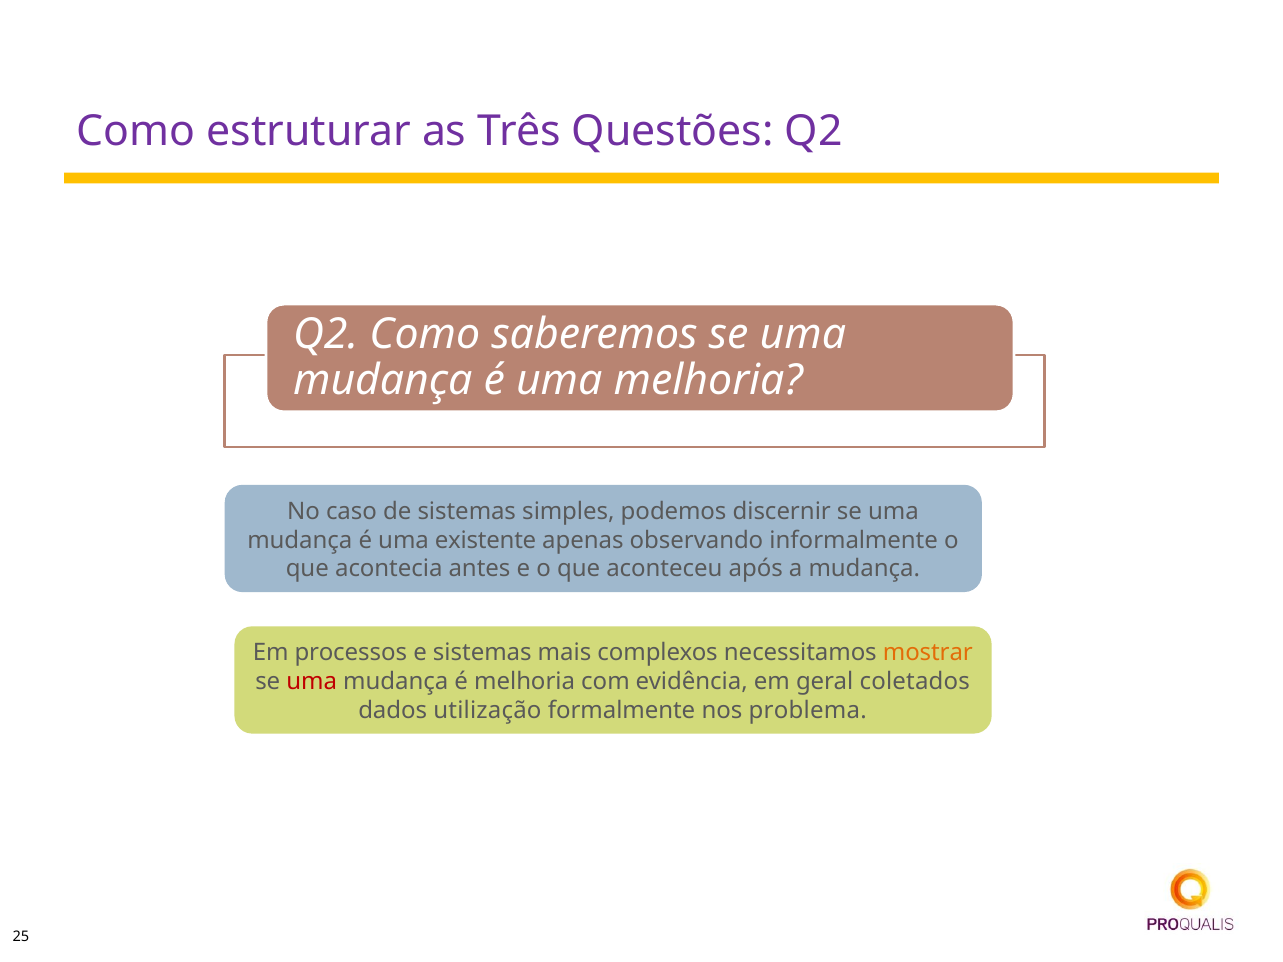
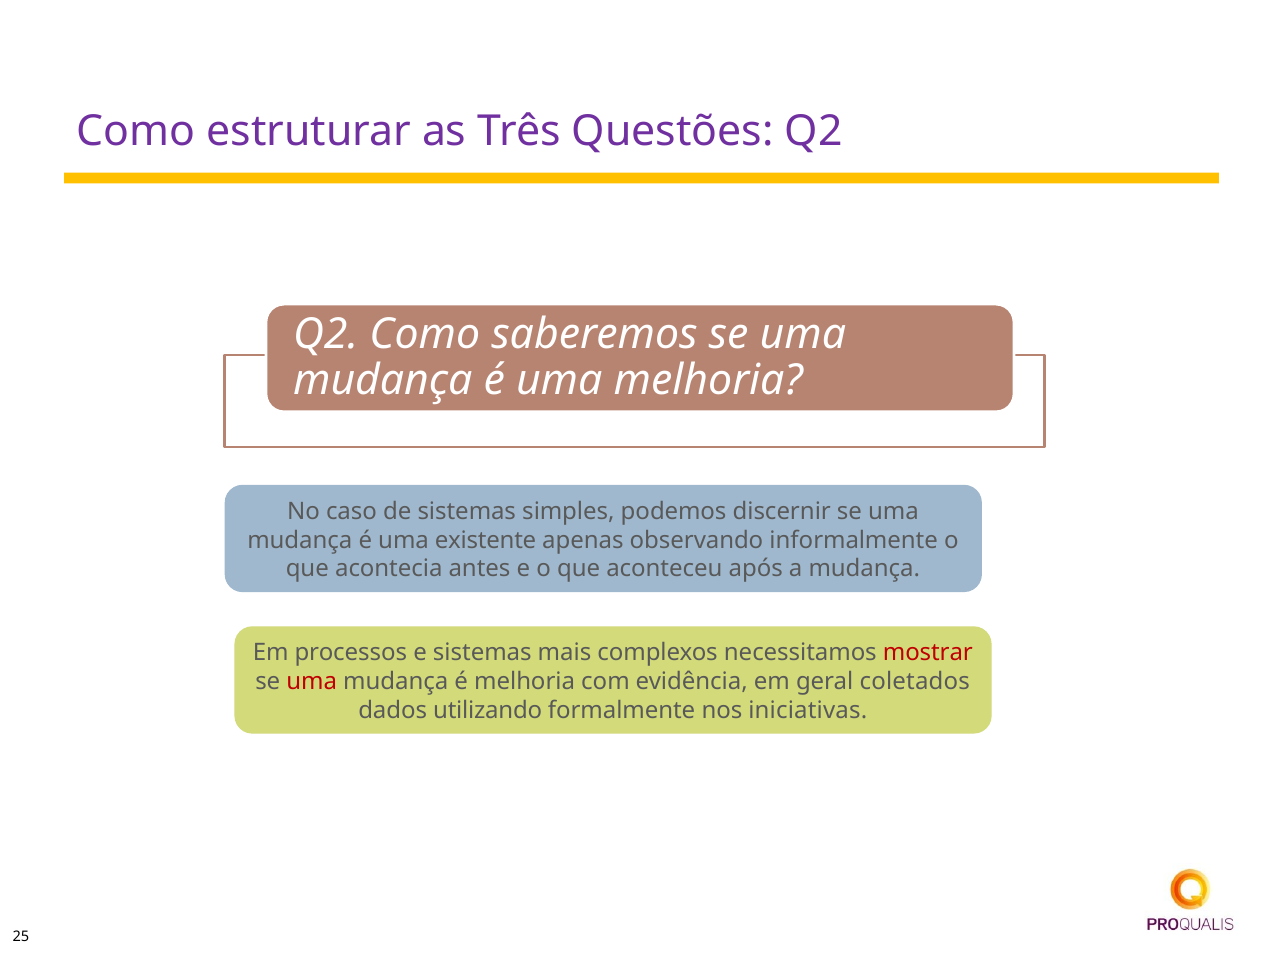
mostrar colour: orange -> red
utilização: utilização -> utilizando
problema: problema -> iniciativas
